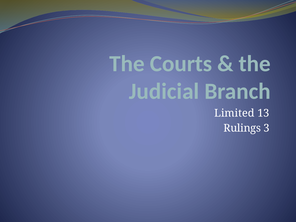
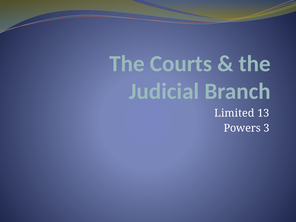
Rulings: Rulings -> Powers
